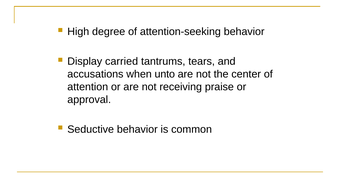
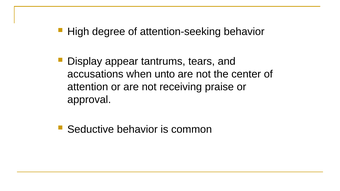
carried: carried -> appear
